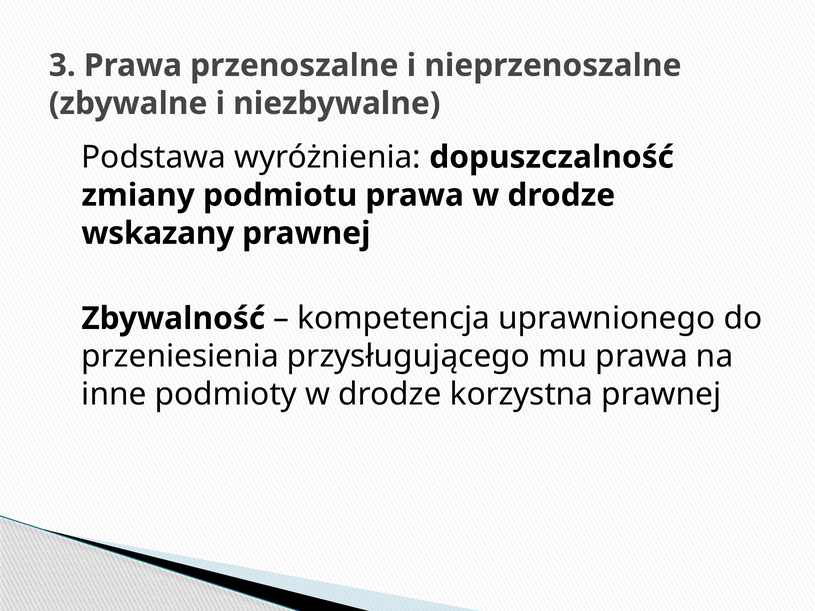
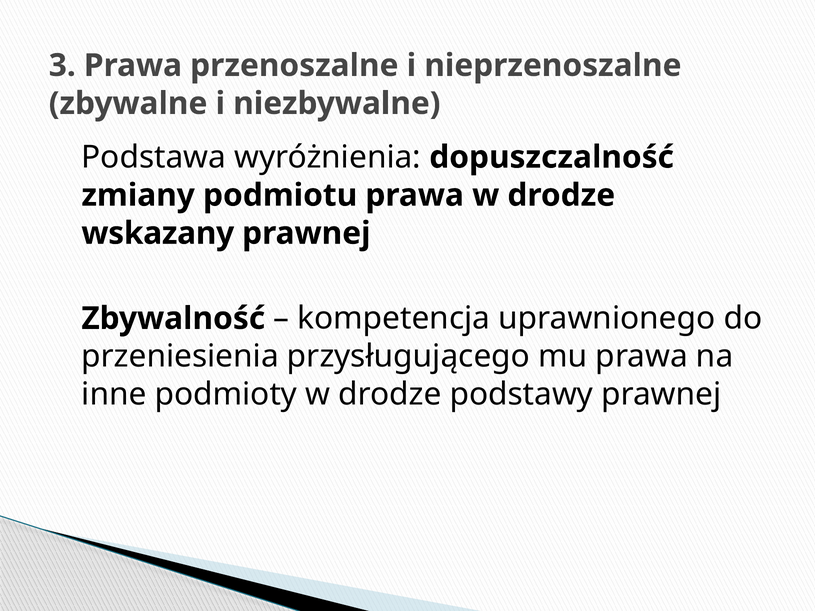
korzystna: korzystna -> podstawy
